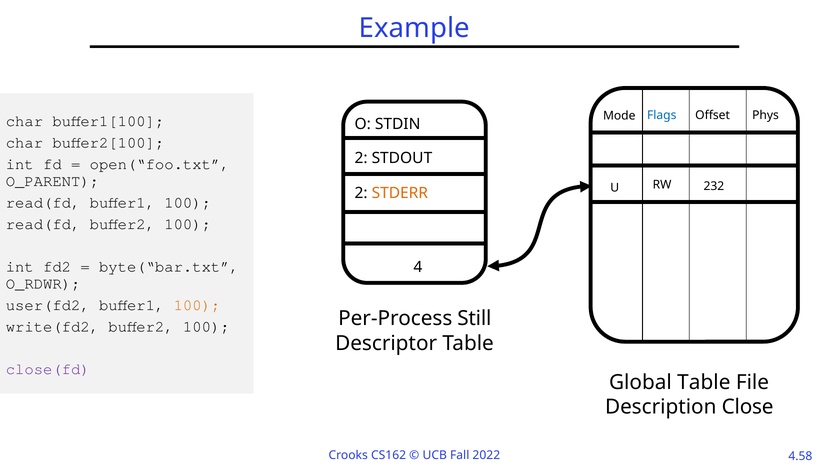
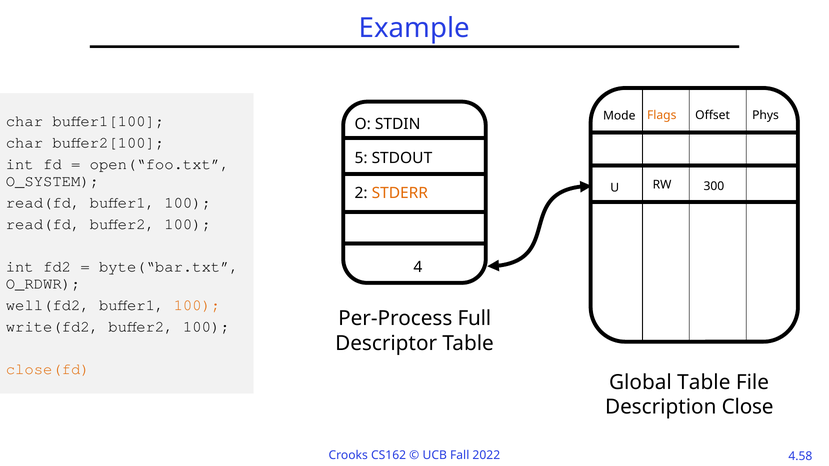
Flags colour: blue -> orange
2 at (361, 158): 2 -> 5
O_PARENT: O_PARENT -> O_SYSTEM
232: 232 -> 300
user(fd2: user(fd2 -> well(fd2
Still: Still -> Full
close(fd colour: purple -> orange
